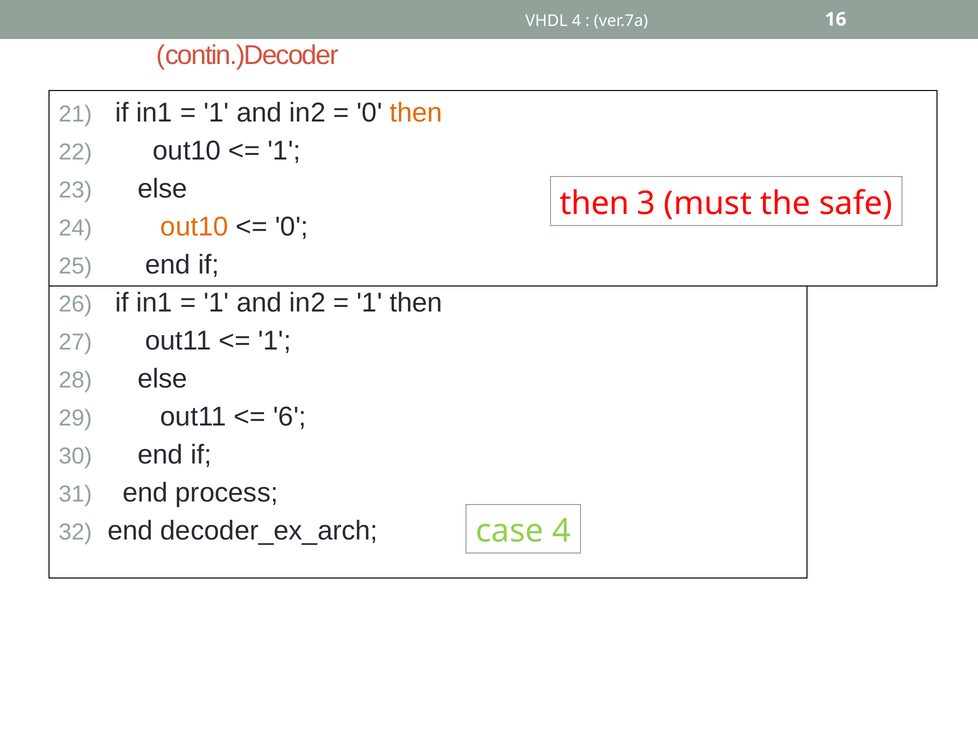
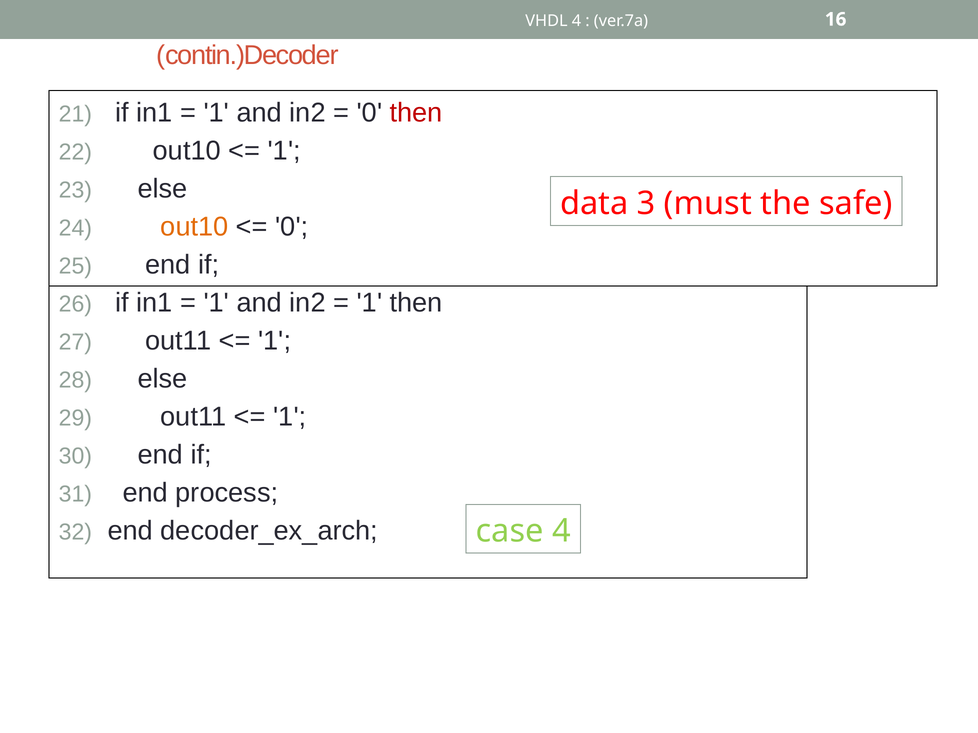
then at (416, 113) colour: orange -> red
then at (594, 203): then -> data
6 at (290, 417): 6 -> 1
